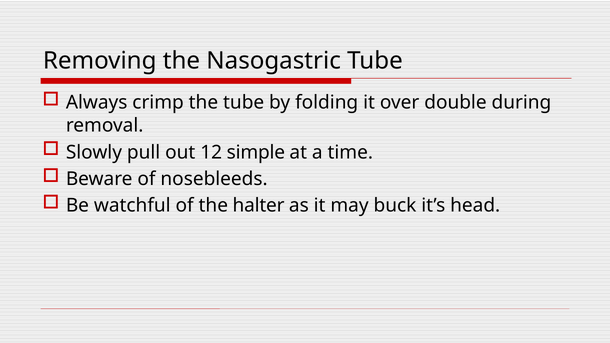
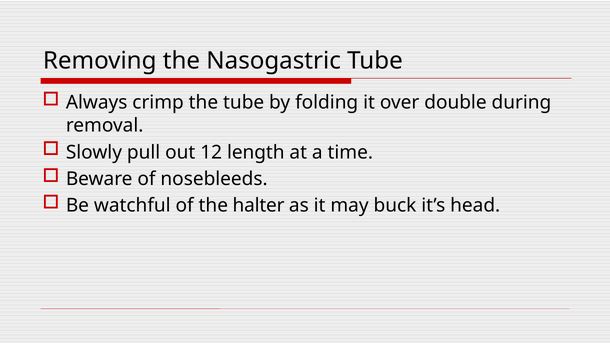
simple: simple -> length
